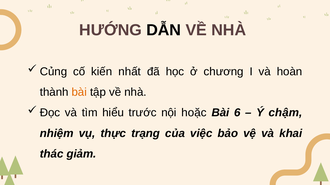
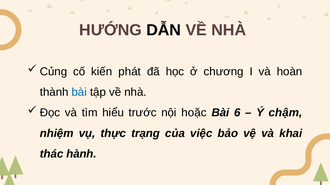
nhất: nhất -> phát
bài at (79, 92) colour: orange -> blue
giảm: giảm -> hành
